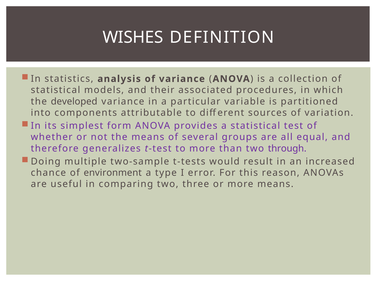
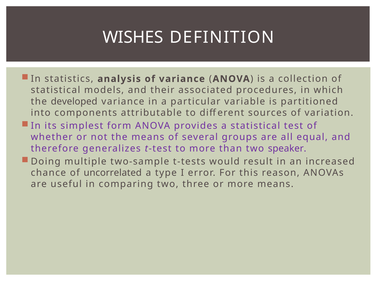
through: through -> speaker
environment: environment -> uncorrelated
